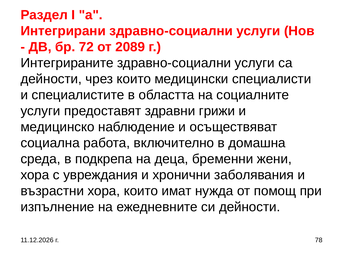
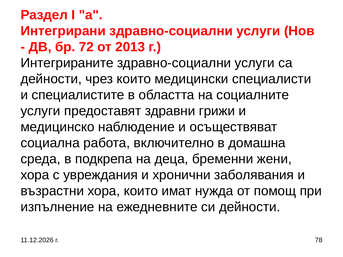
2089: 2089 -> 2013
